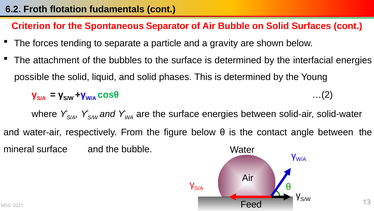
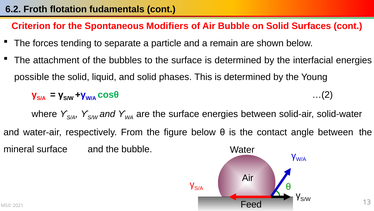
Separator: Separator -> Modifiers
gravity: gravity -> remain
